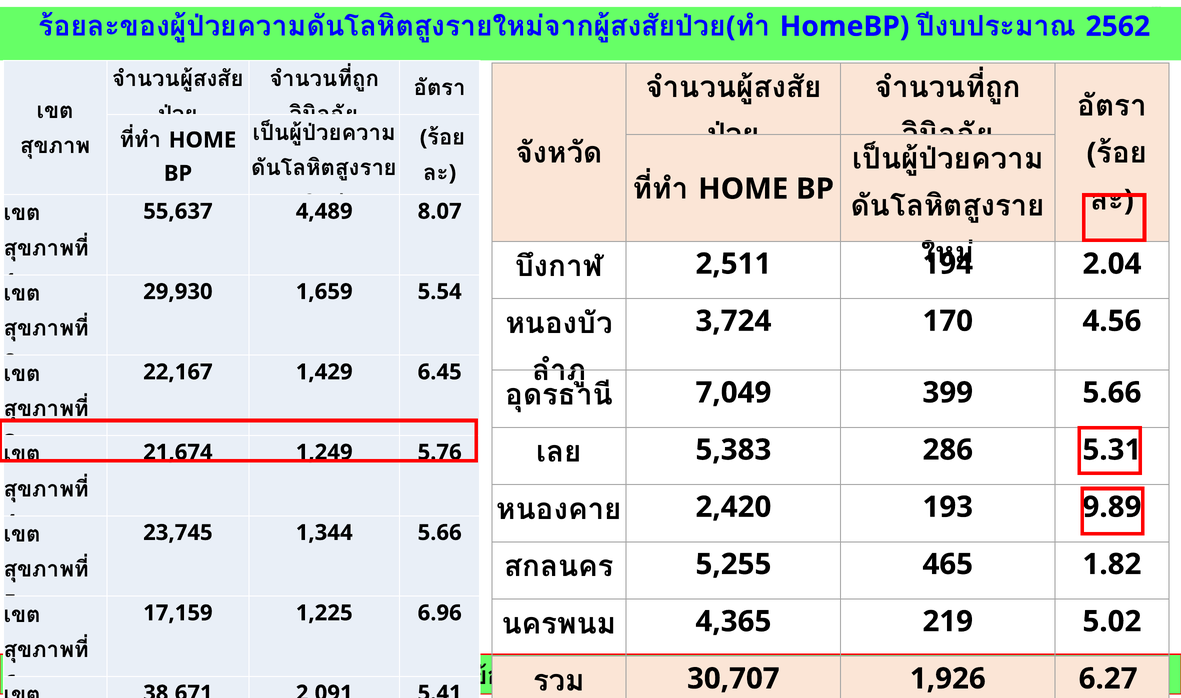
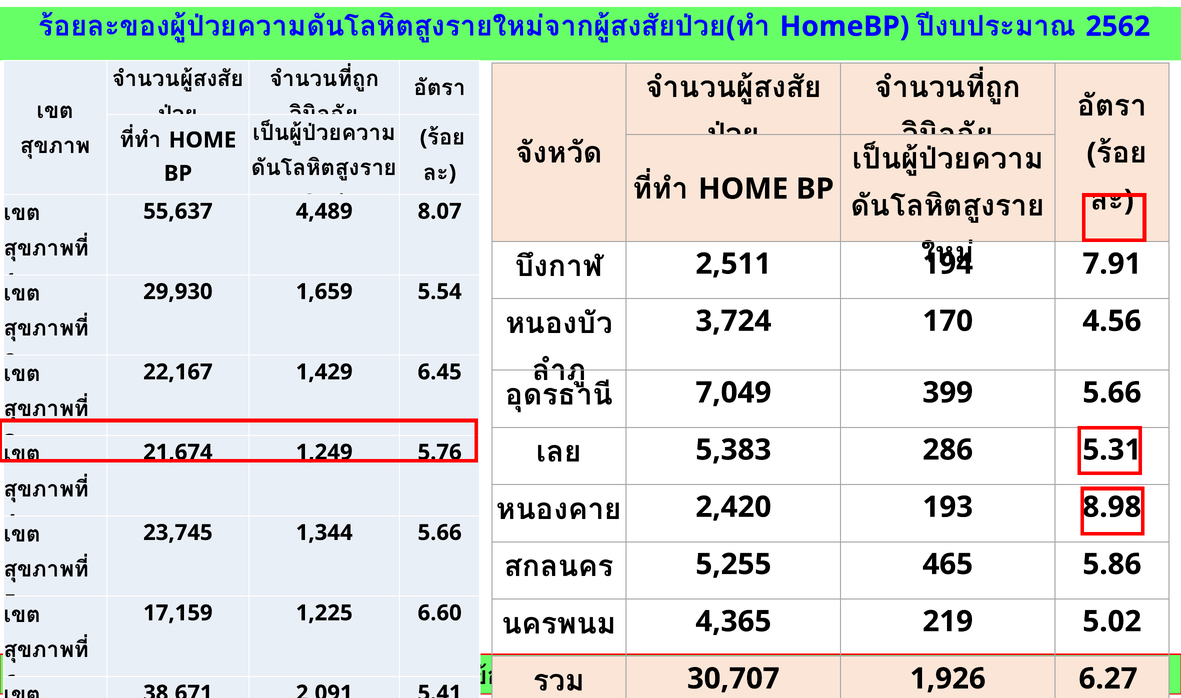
2.04: 2.04 -> 7.91
9.89: 9.89 -> 8.98
1.82: 1.82 -> 5.86
6.96: 6.96 -> 6.60
